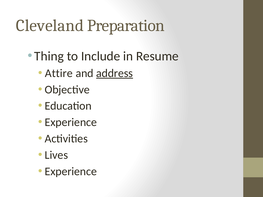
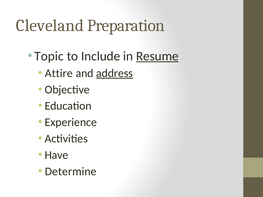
Thing: Thing -> Topic
Resume underline: none -> present
Lives: Lives -> Have
Experience at (71, 172): Experience -> Determine
